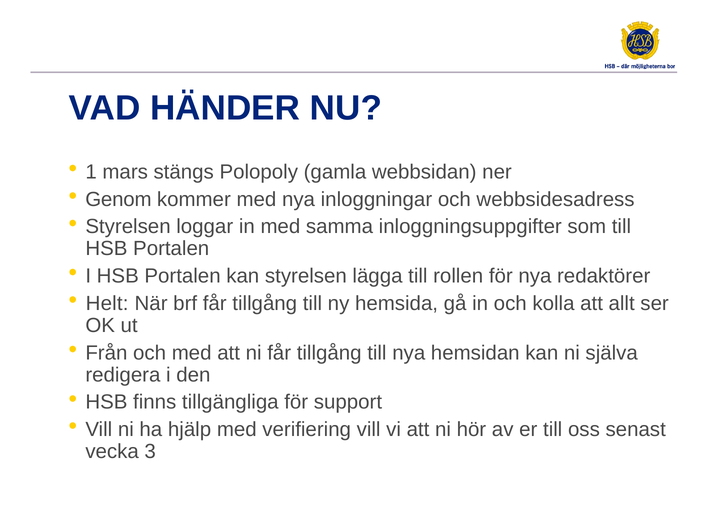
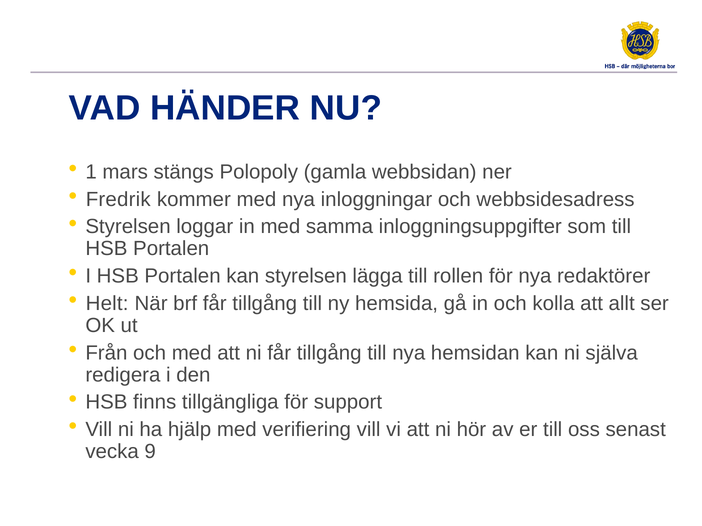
Genom: Genom -> Fredrik
3: 3 -> 9
